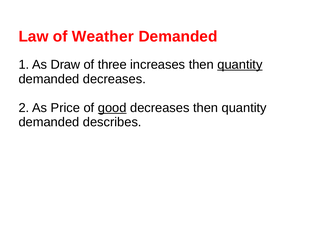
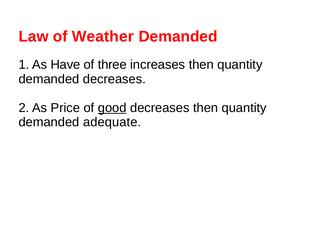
Draw: Draw -> Have
quantity at (240, 65) underline: present -> none
describes: describes -> adequate
